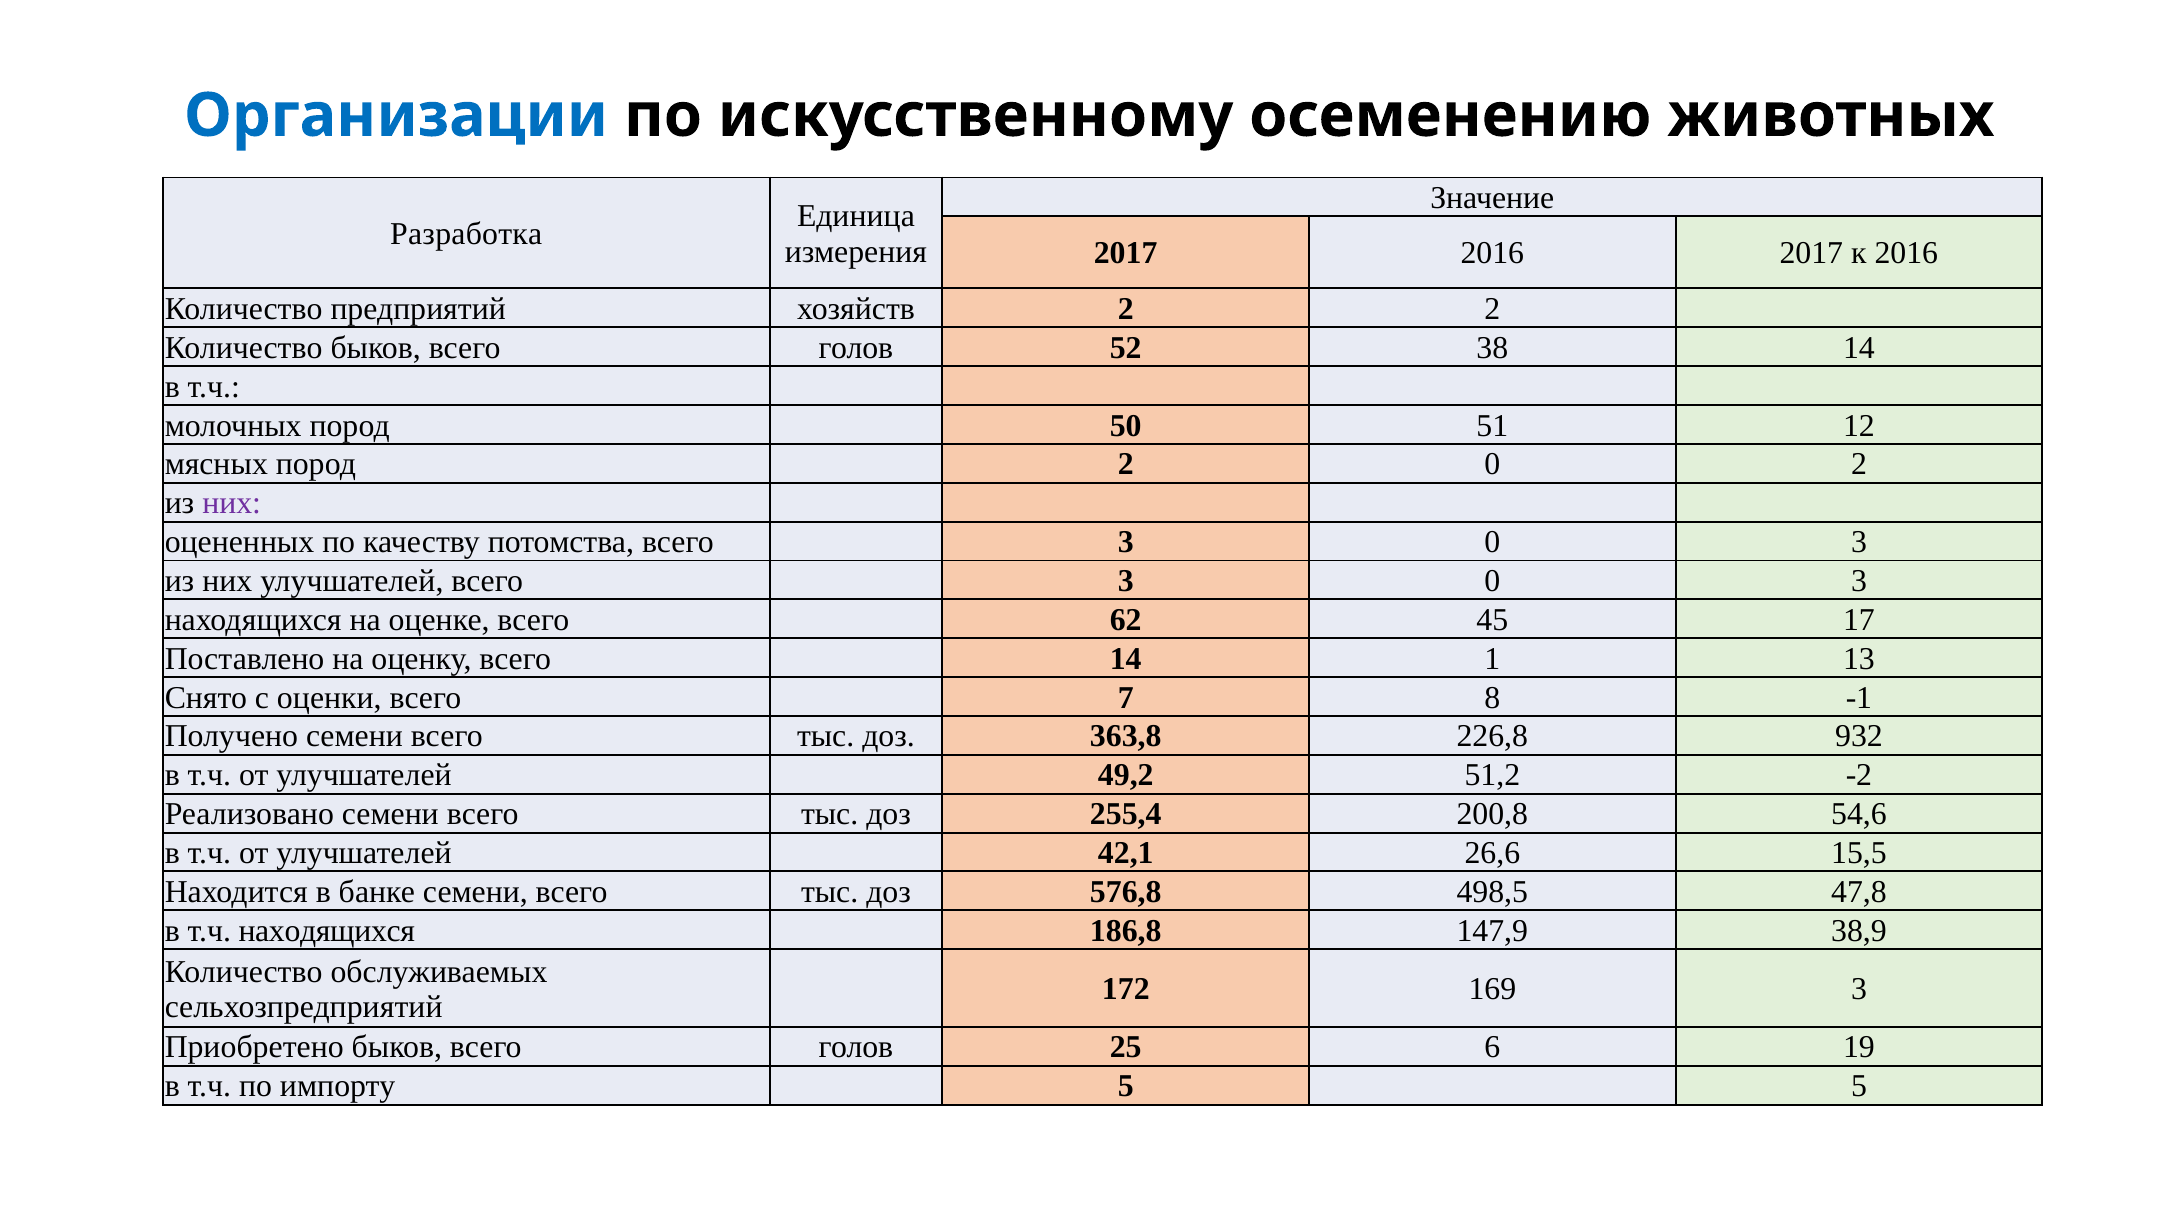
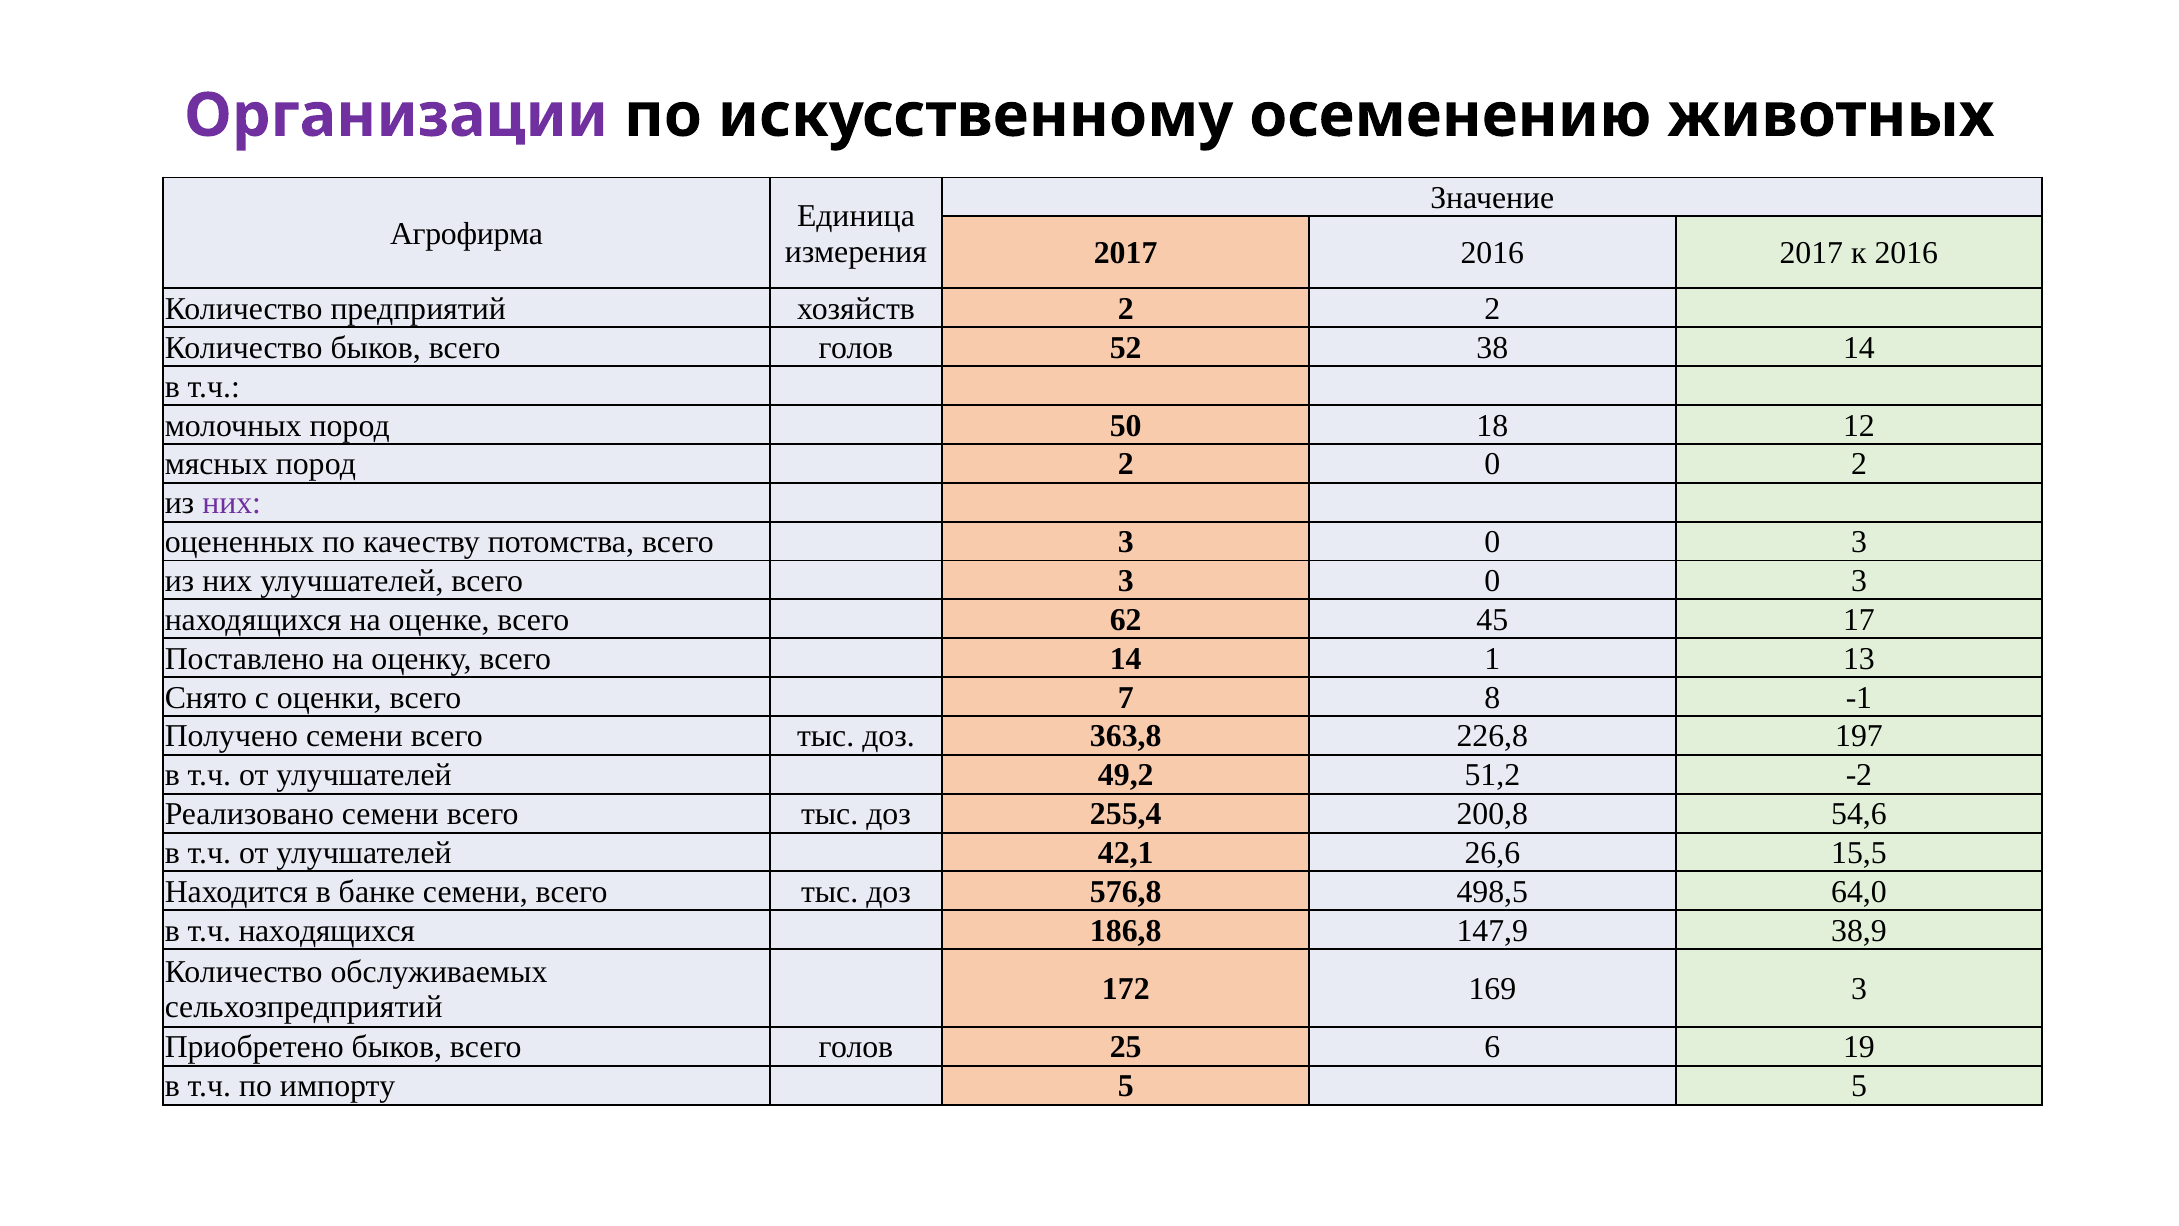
Организации colour: blue -> purple
Разработка: Разработка -> Агрофирма
51: 51 -> 18
932: 932 -> 197
47,8: 47,8 -> 64,0
